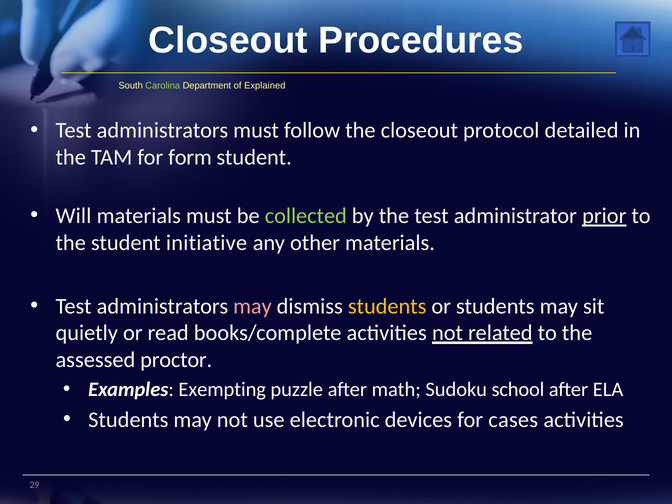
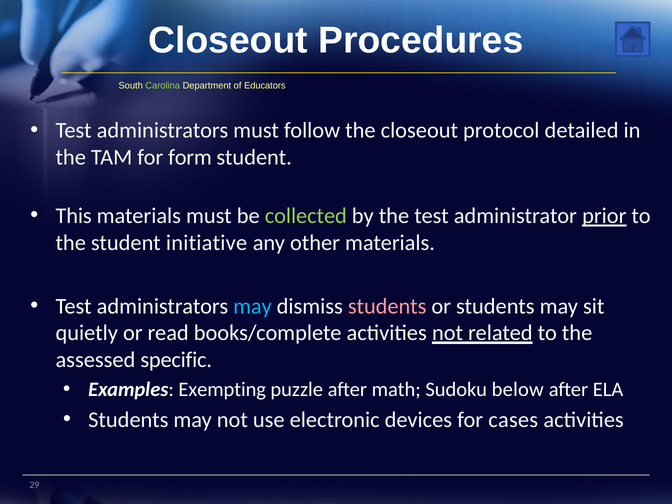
Explained: Explained -> Educators
Will: Will -> This
may at (252, 306) colour: pink -> light blue
students at (387, 306) colour: yellow -> pink
proctor: proctor -> specific
school: school -> below
